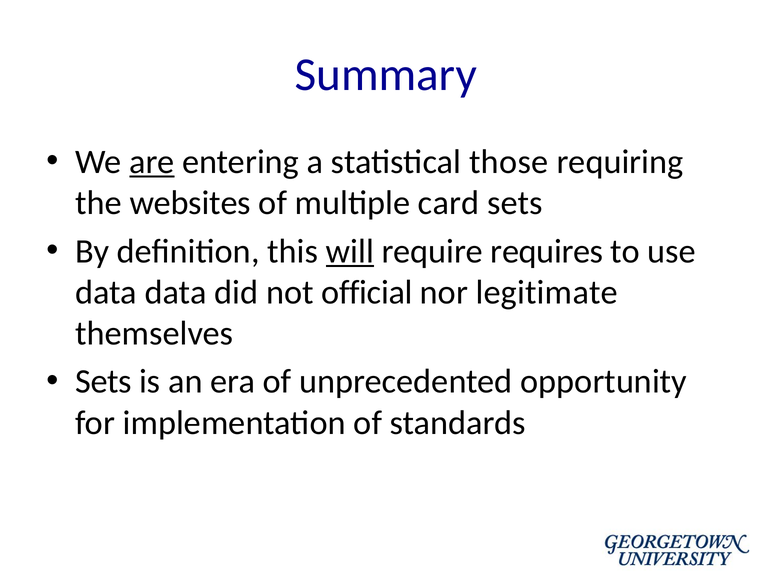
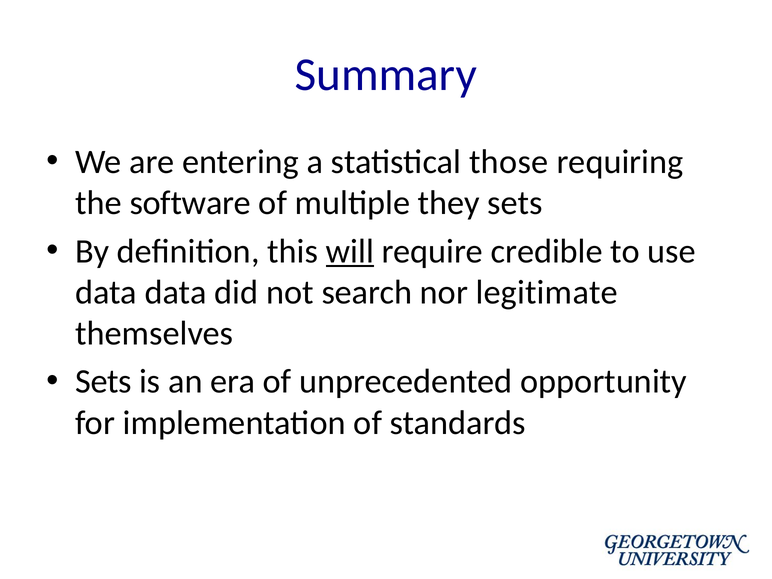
are underline: present -> none
websites: websites -> software
card: card -> they
requires: requires -> credible
official: official -> search
